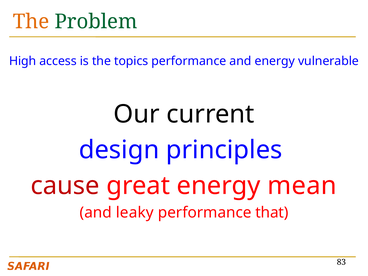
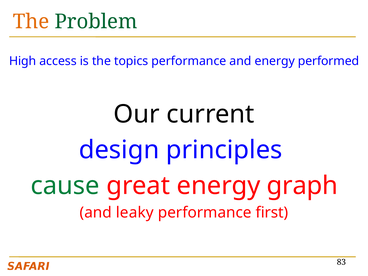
vulnerable: vulnerable -> performed
cause colour: red -> green
mean: mean -> graph
that: that -> first
